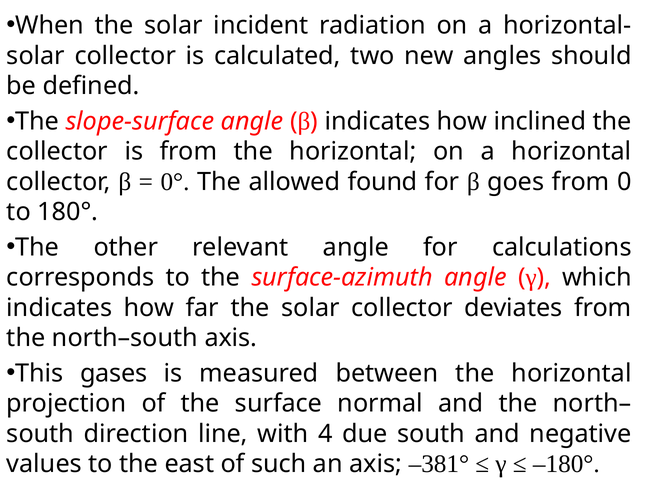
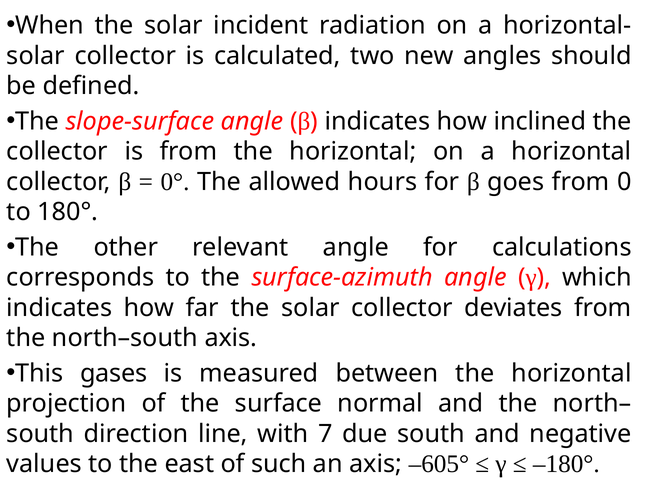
found: found -> hours
4: 4 -> 7
–381°: –381° -> –605°
